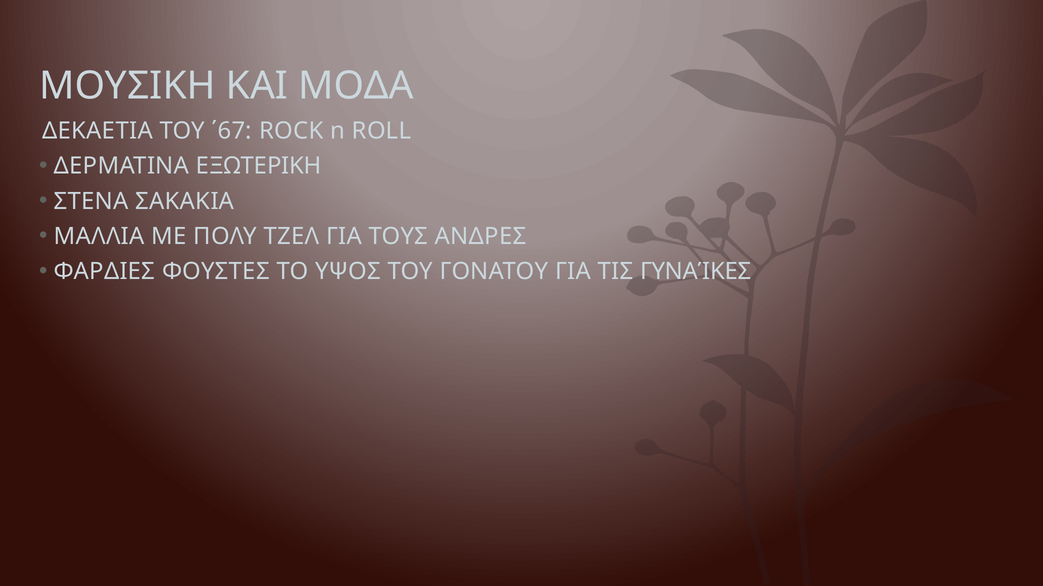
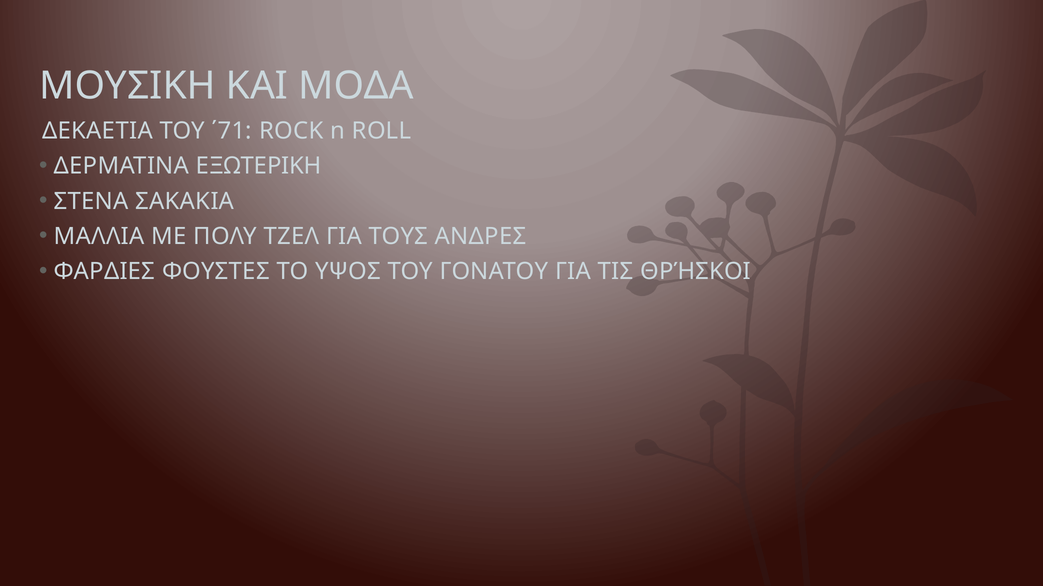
΄67: ΄67 -> ΄71
ΓΥΝΑΊΚΕΣ: ΓΥΝΑΊΚΕΣ -> ΘΡΉΣΚΟΙ
